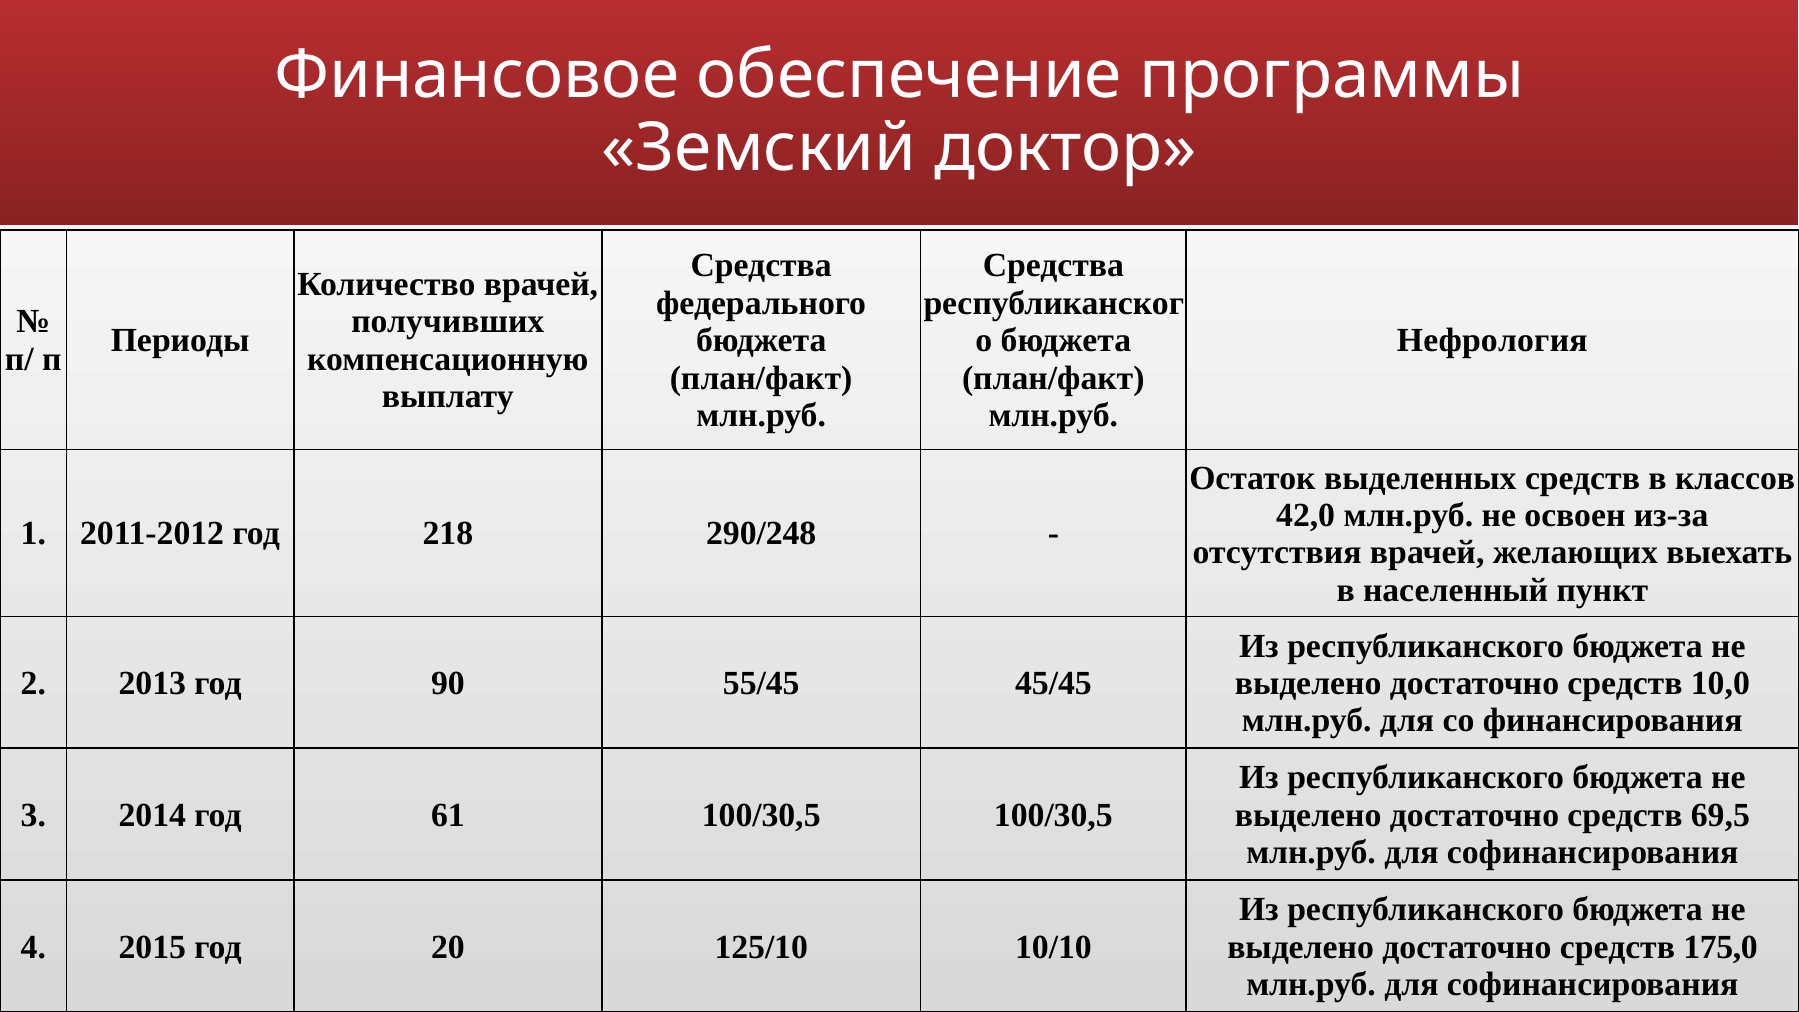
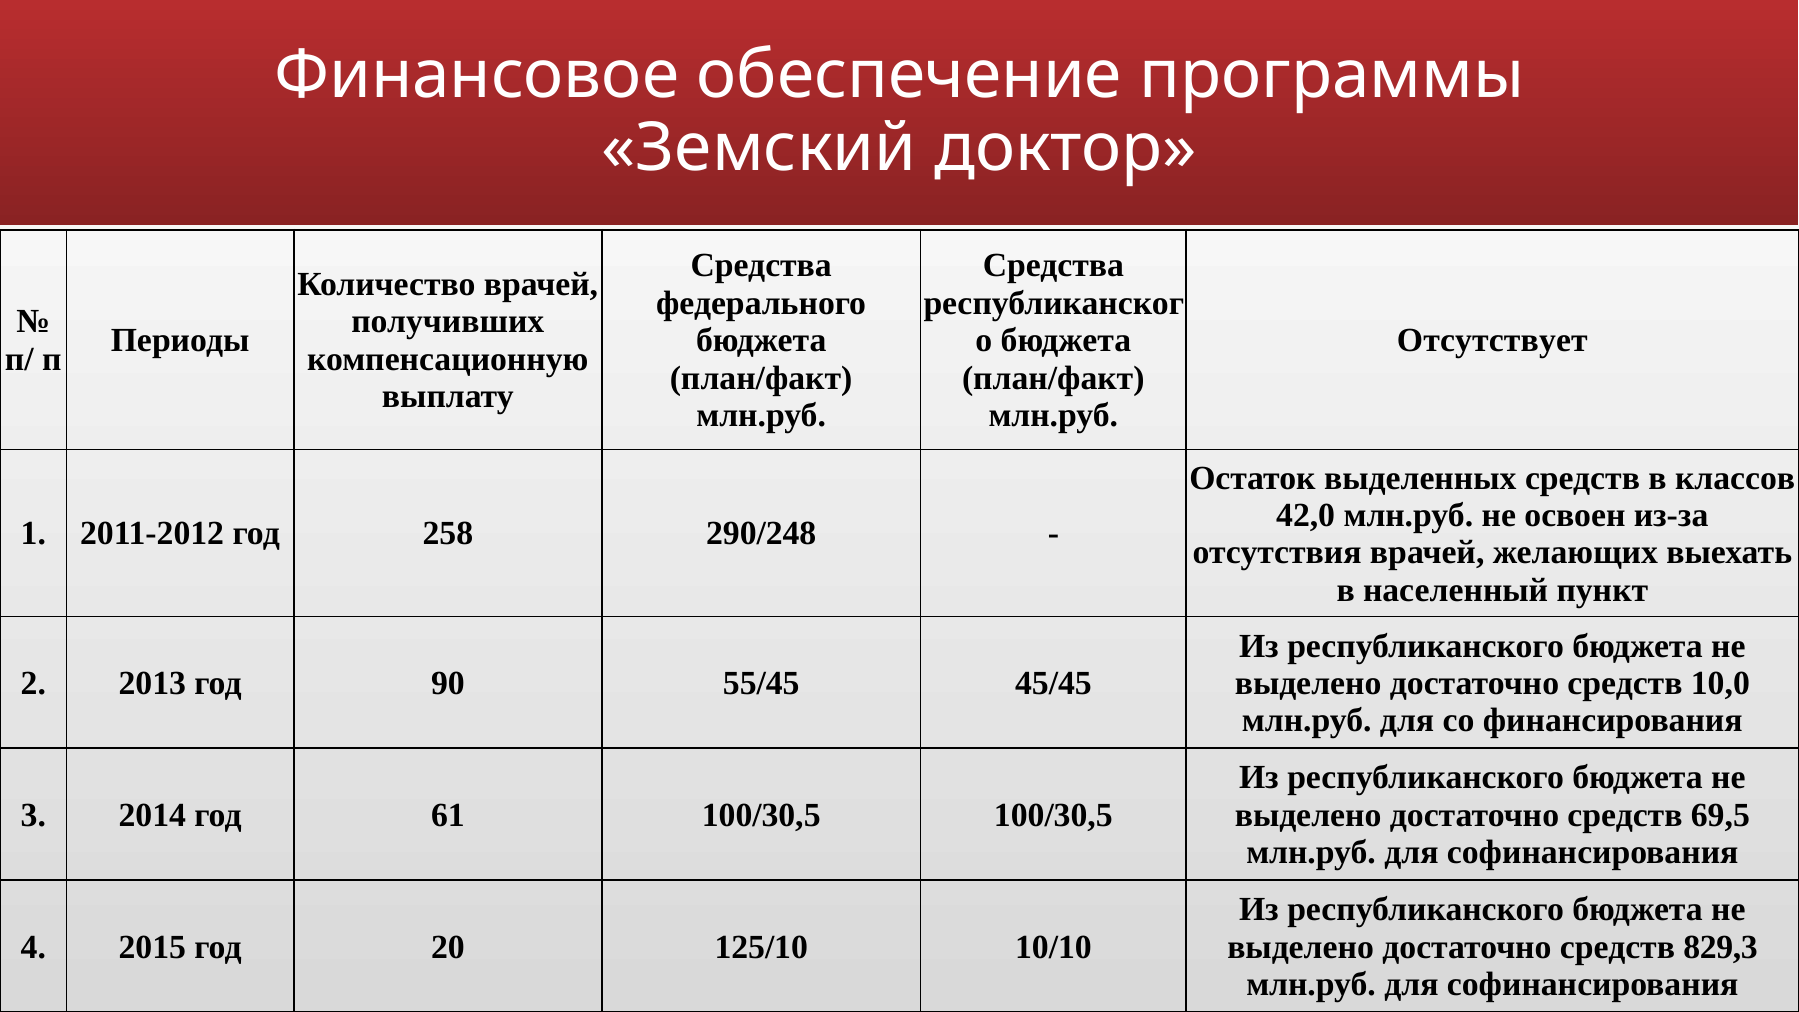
Нефрология: Нефрология -> Отсутствует
218: 218 -> 258
175,0: 175,0 -> 829,3
